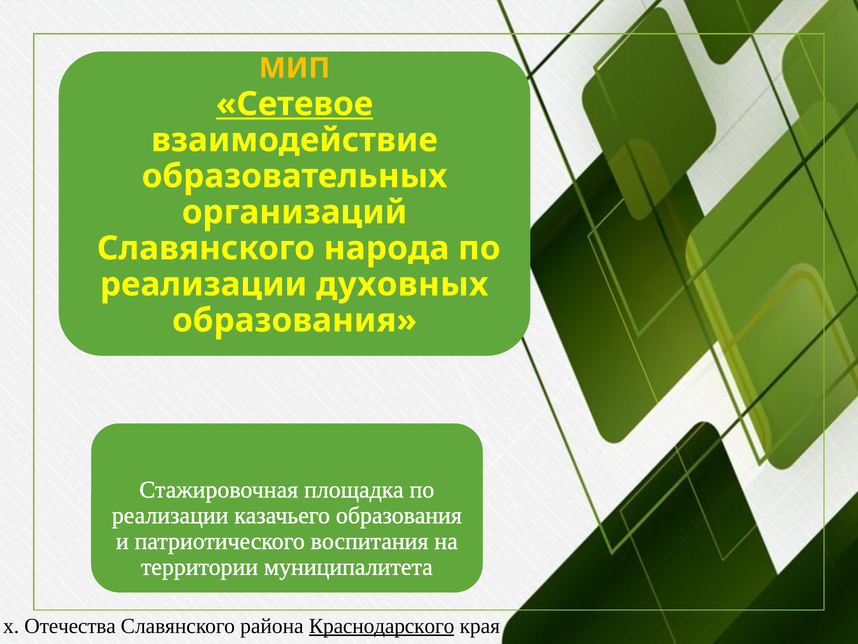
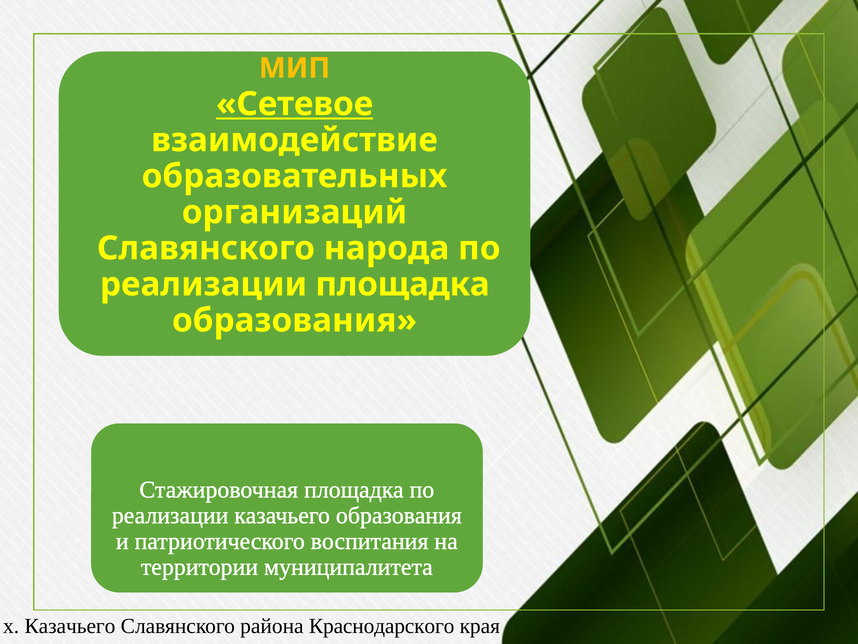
реализации духовных: духовных -> площадка
х Отечества: Отечества -> Казачьего
Краснодарского underline: present -> none
